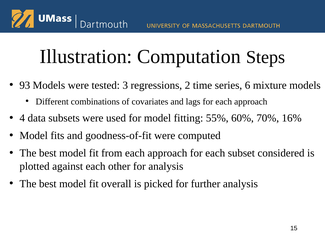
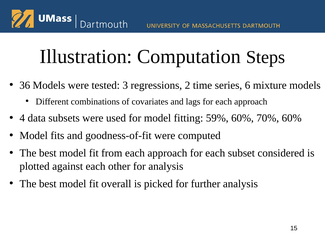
93: 93 -> 36
55%: 55% -> 59%
70% 16%: 16% -> 60%
